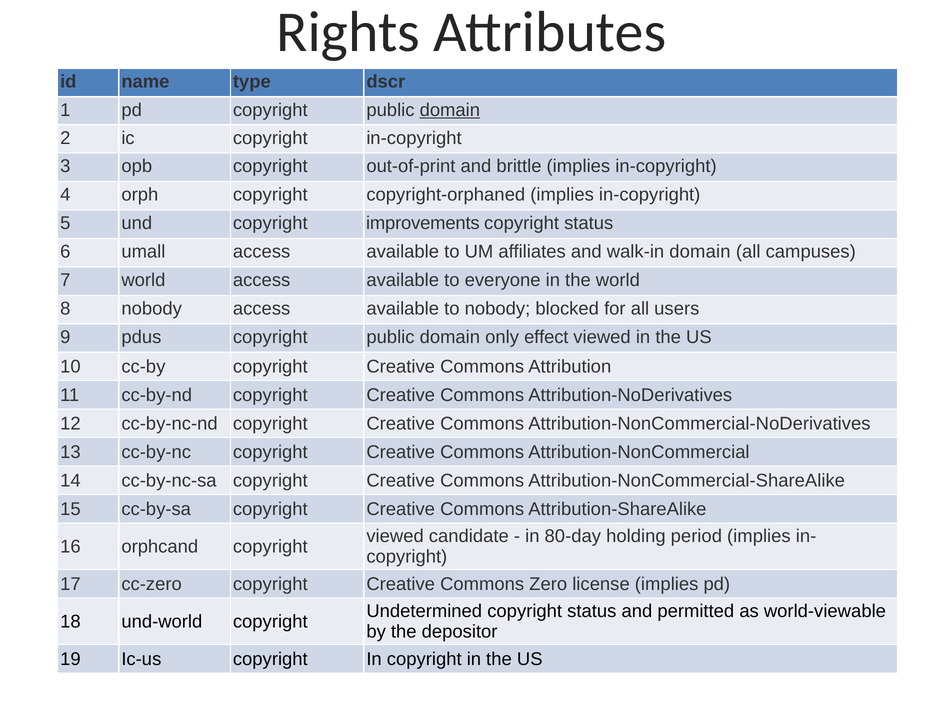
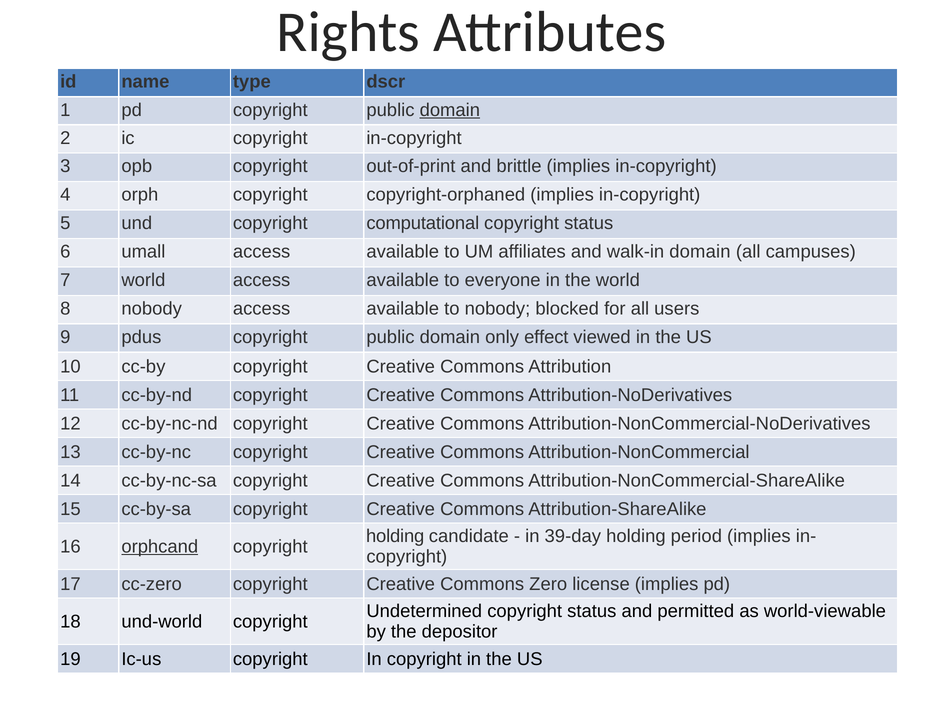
improvements: improvements -> computational
viewed at (395, 536): viewed -> holding
80-day: 80-day -> 39-day
orphcand underline: none -> present
